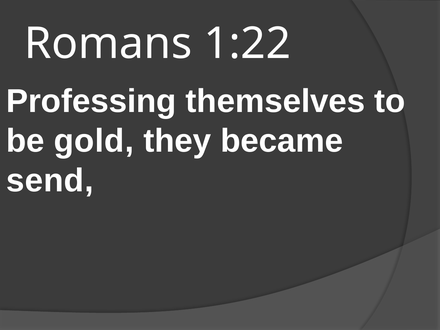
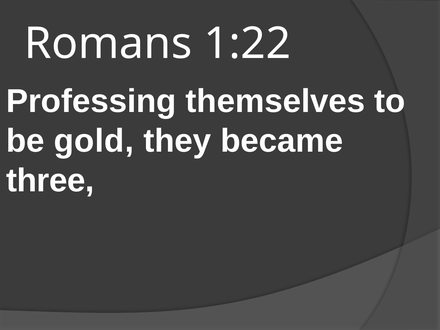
send: send -> three
